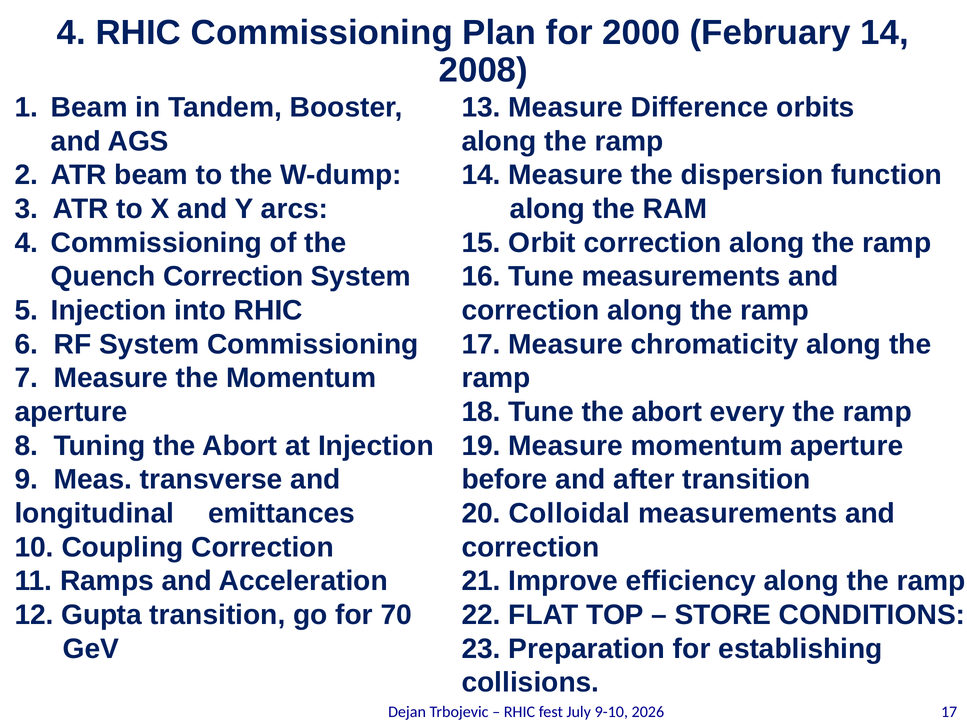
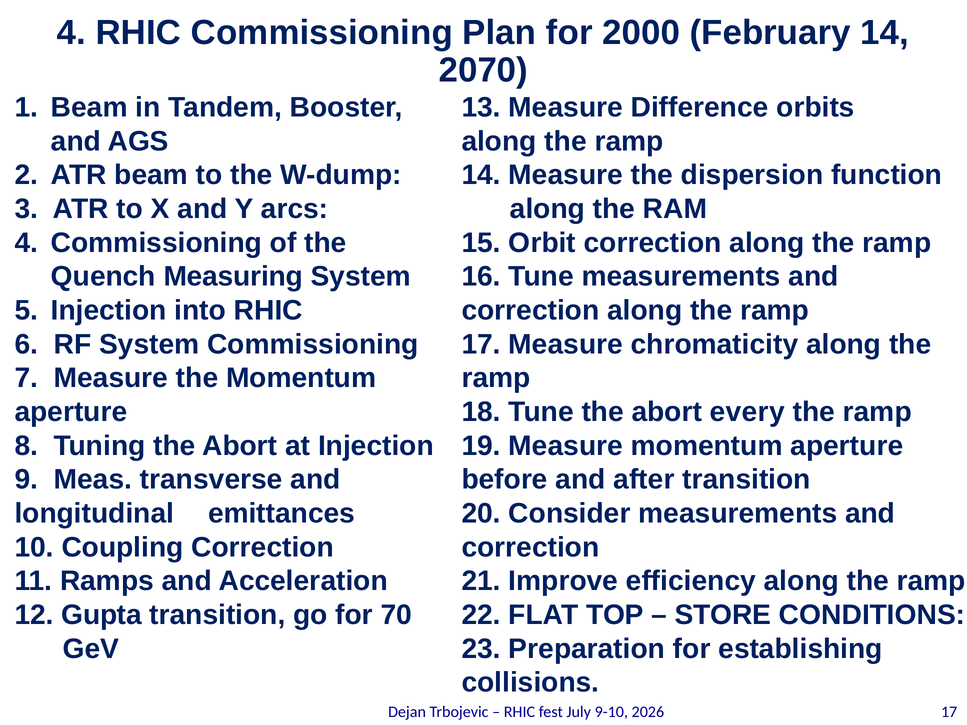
2008: 2008 -> 2070
Quench Correction: Correction -> Measuring
Colloidal: Colloidal -> Consider
